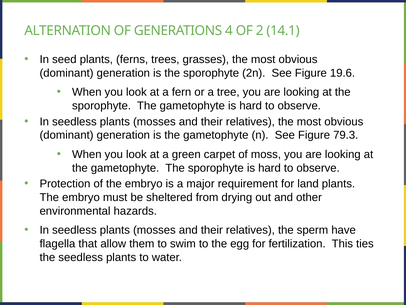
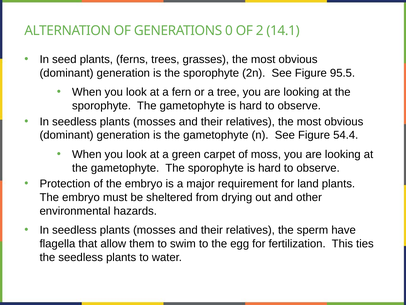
4: 4 -> 0
19.6: 19.6 -> 95.5
79.3: 79.3 -> 54.4
